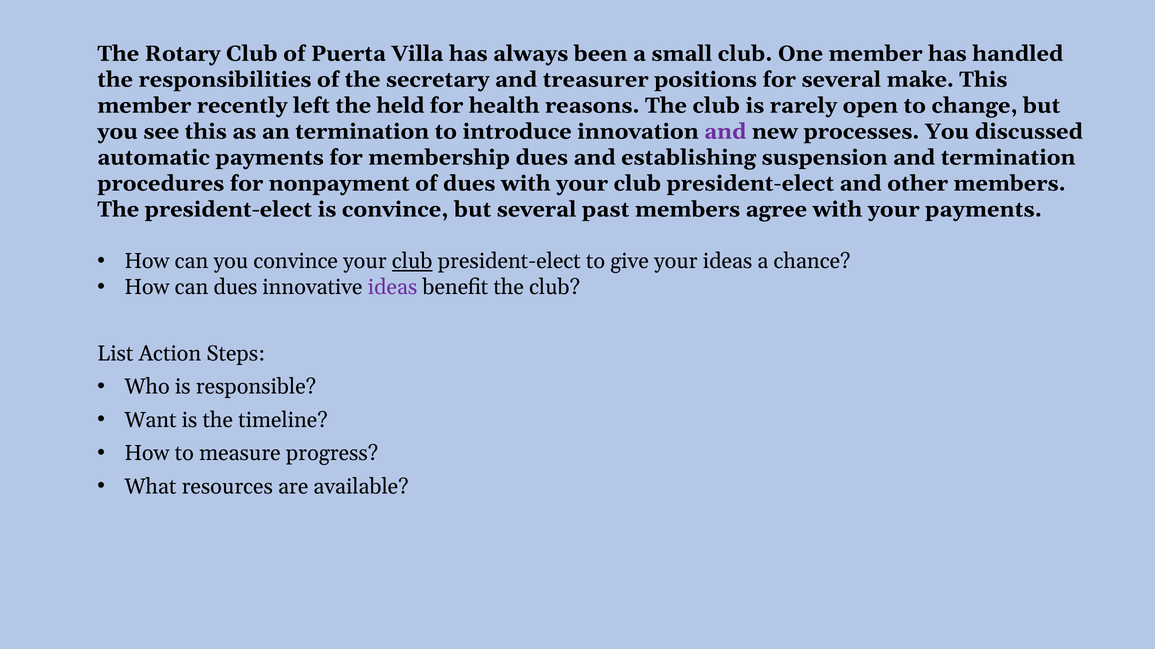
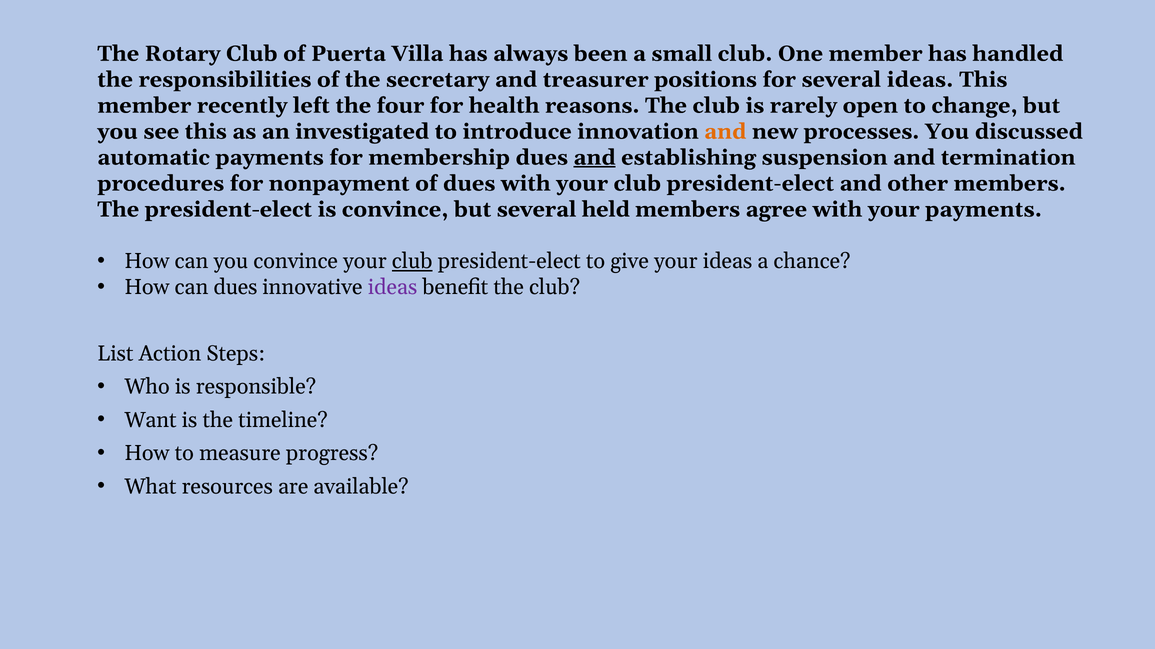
several make: make -> ideas
held: held -> four
an termination: termination -> investigated
and at (725, 132) colour: purple -> orange
and at (595, 158) underline: none -> present
past: past -> held
